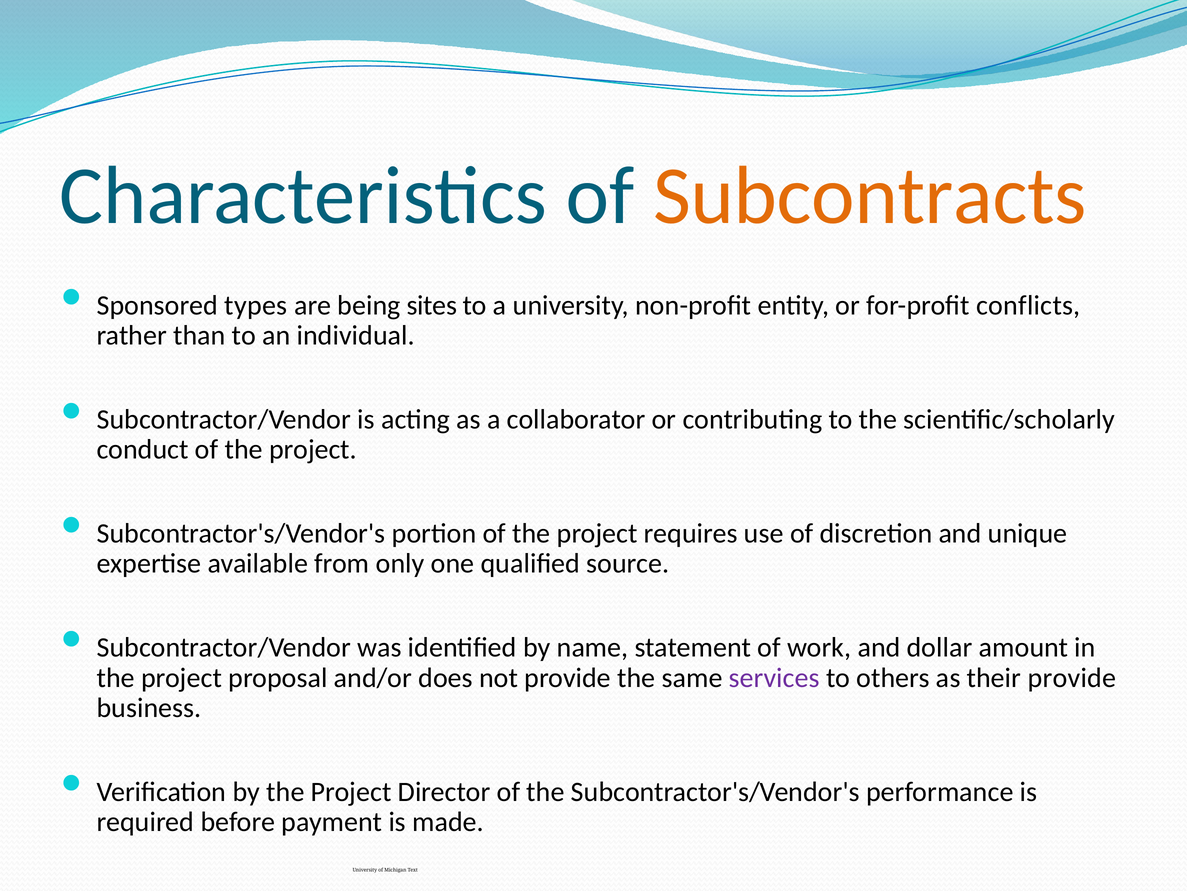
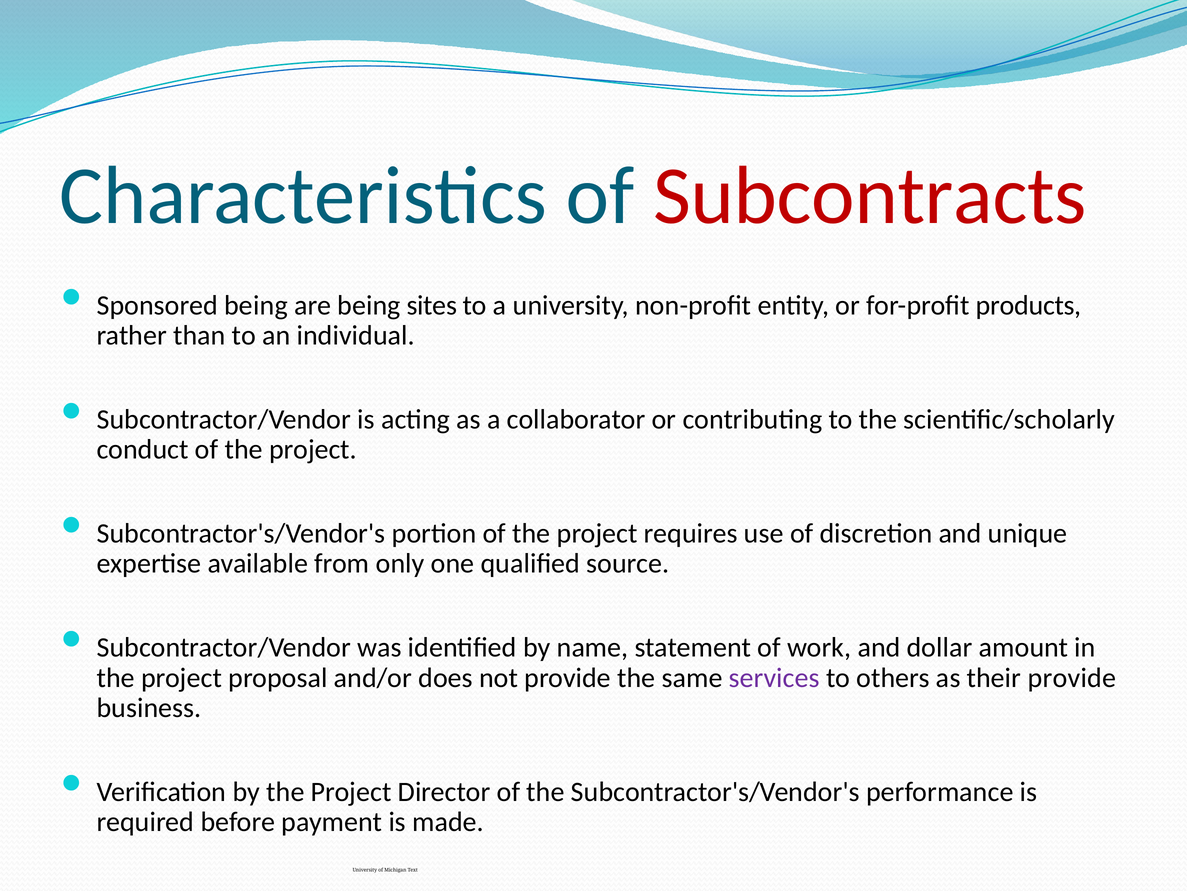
Subcontracts colour: orange -> red
Sponsored types: types -> being
conflicts: conflicts -> products
